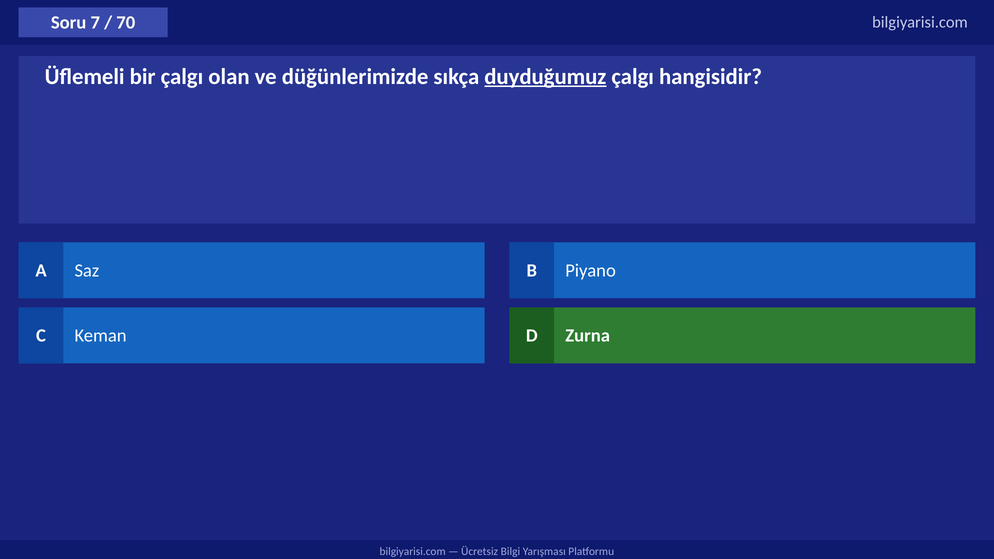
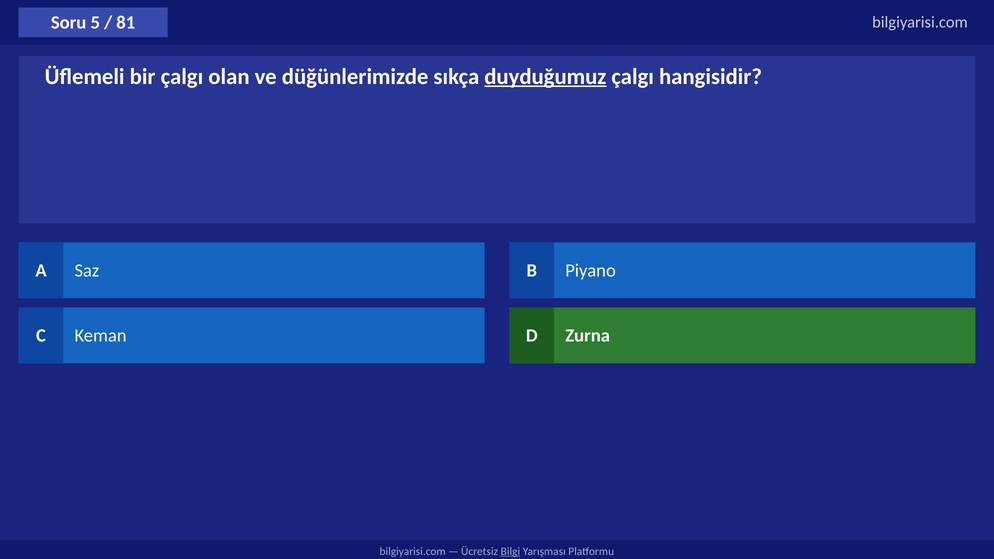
7: 7 -> 5
70: 70 -> 81
Bilgi underline: none -> present
